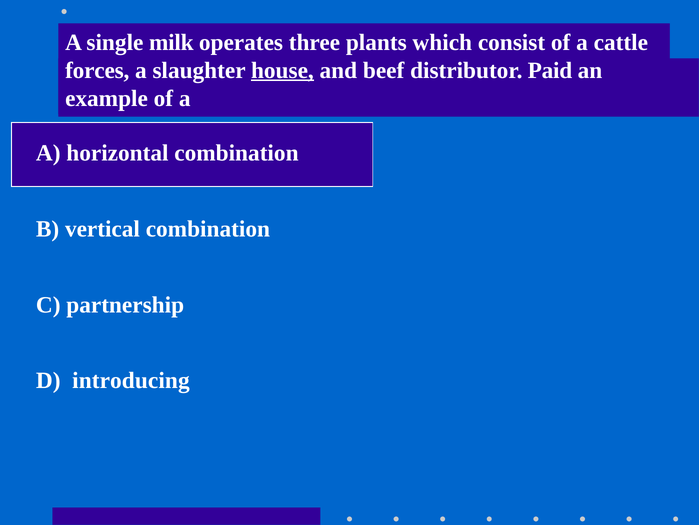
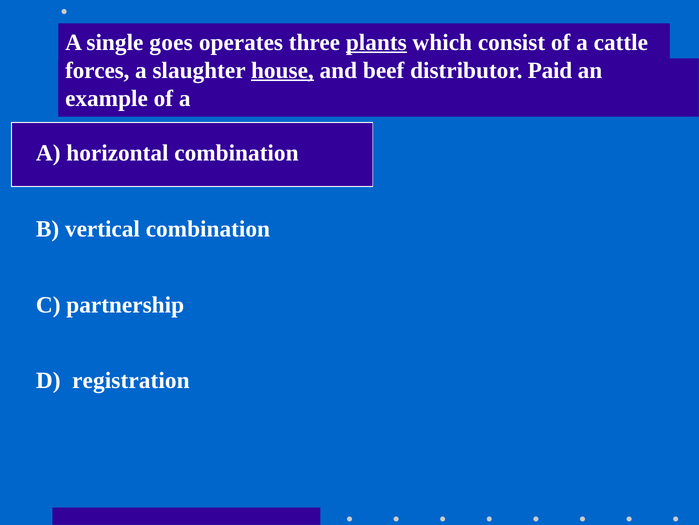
milk: milk -> goes
plants underline: none -> present
introducing: introducing -> registration
